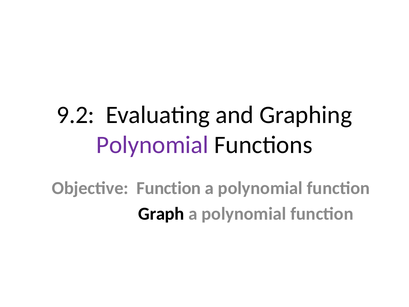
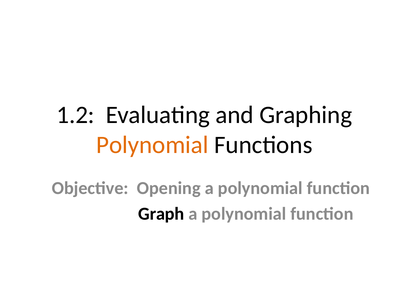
9.2: 9.2 -> 1.2
Polynomial at (152, 145) colour: purple -> orange
Objective Function: Function -> Opening
